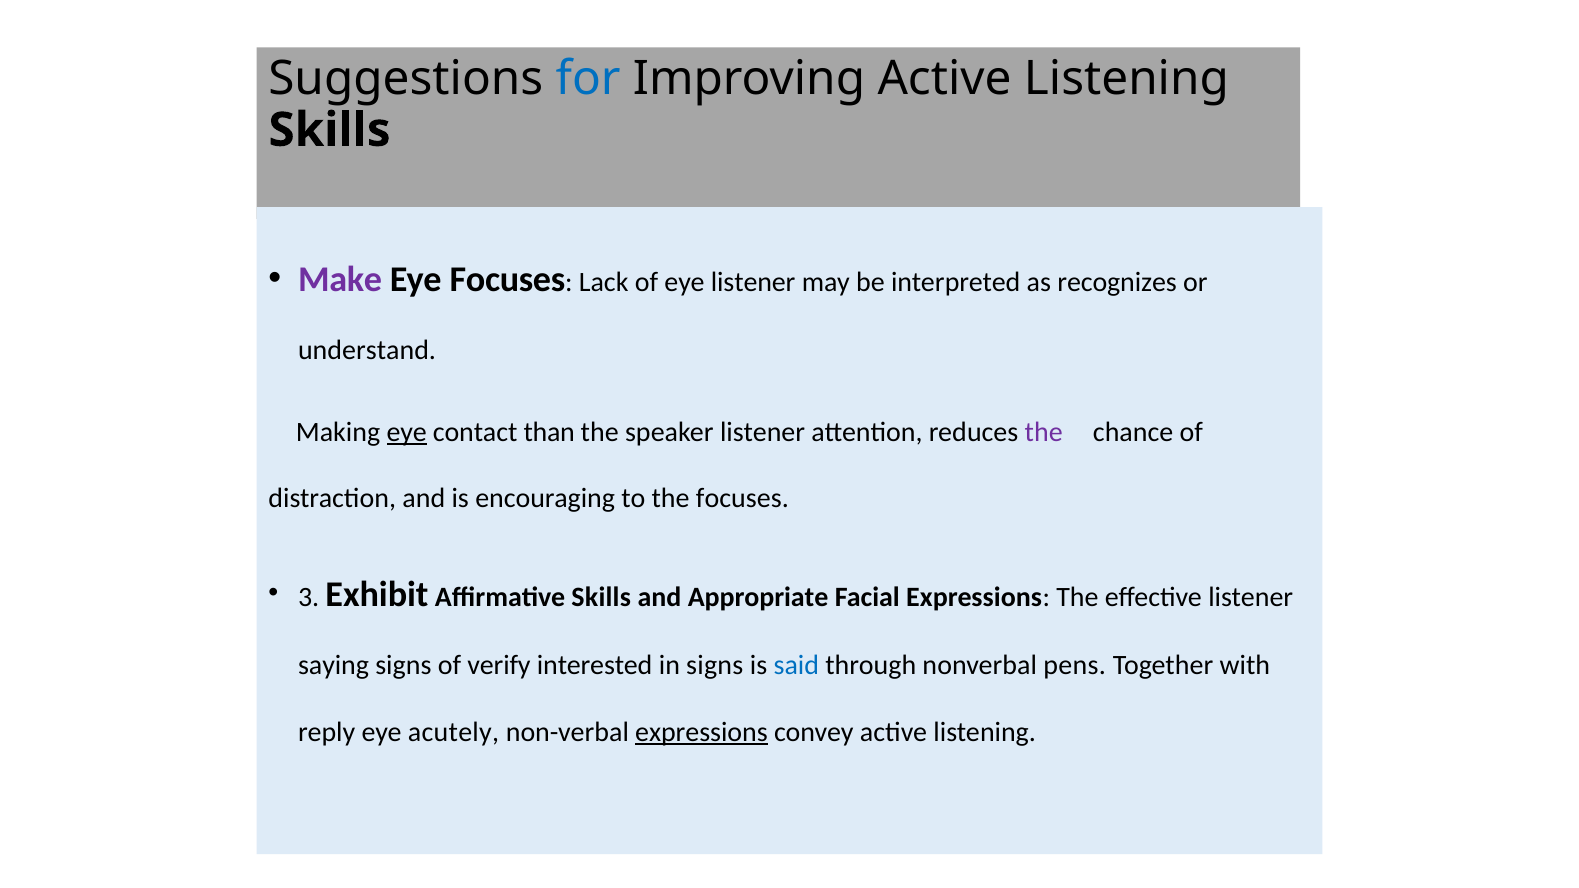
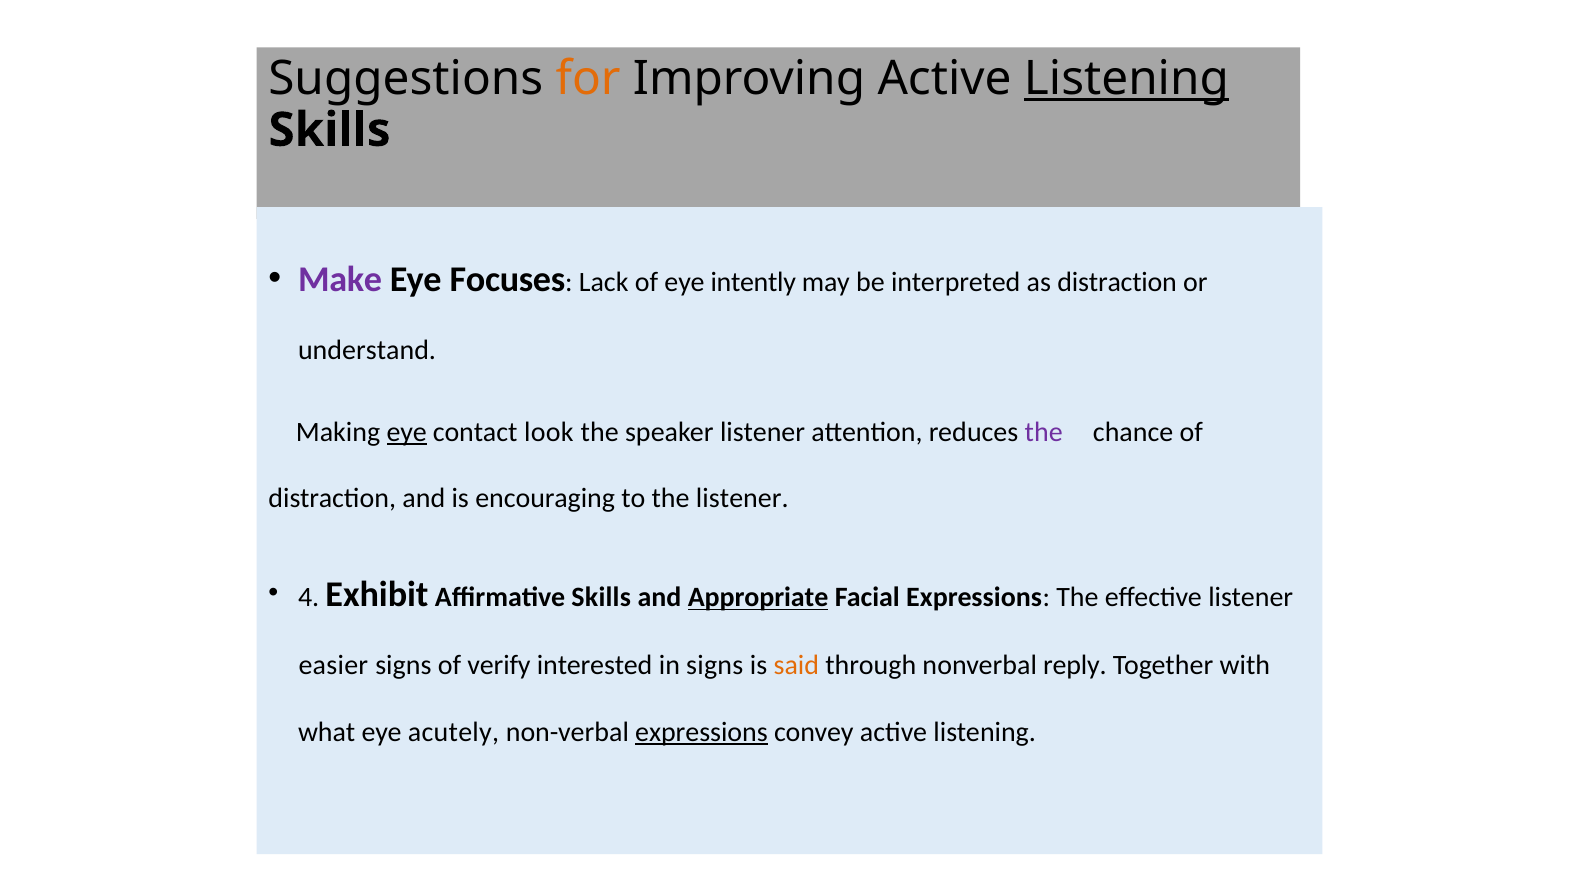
for colour: blue -> orange
Listening at (1126, 79) underline: none -> present
eye listener: listener -> intently
as recognizes: recognizes -> distraction
than: than -> look
the focuses: focuses -> listener
3: 3 -> 4
Appropriate underline: none -> present
saying: saying -> easier
said colour: blue -> orange
pens: pens -> reply
reply: reply -> what
